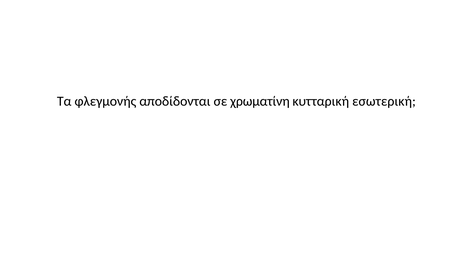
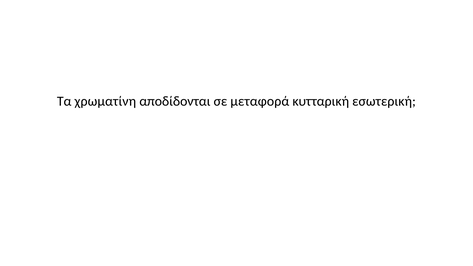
φλεγμονής: φλεγμονής -> χρωματίνη
χρωματίνη: χρωματίνη -> μεταφορά
